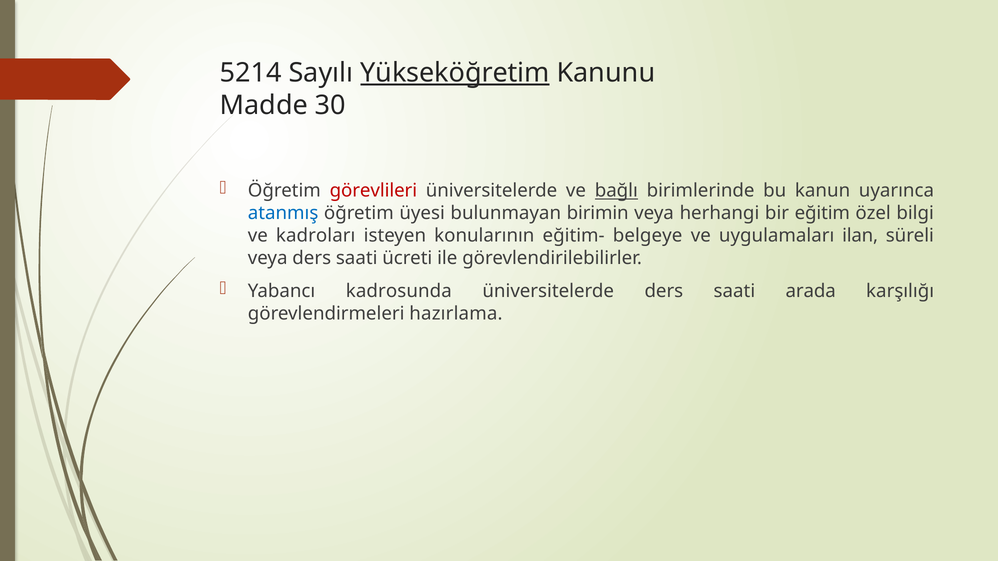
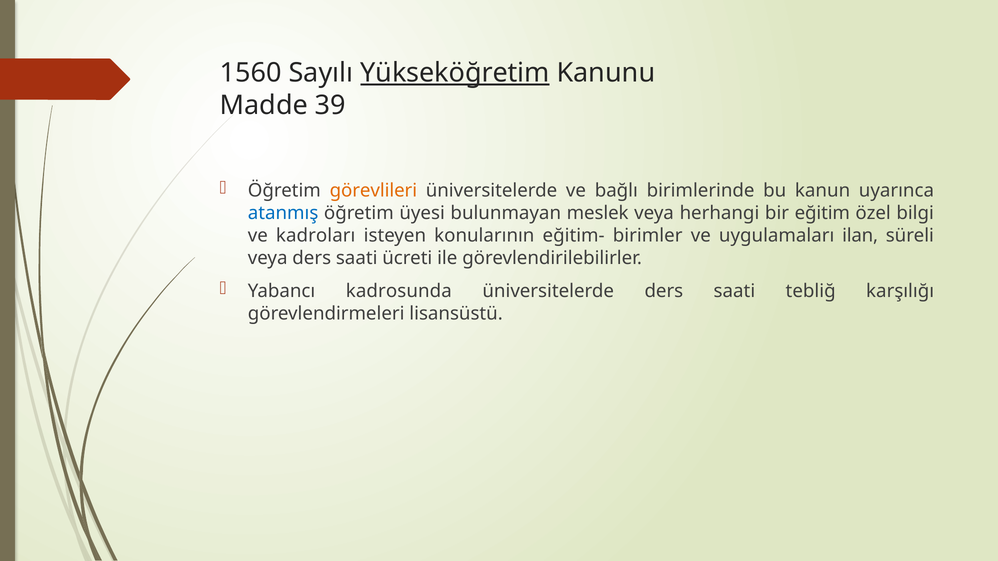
5214: 5214 -> 1560
30: 30 -> 39
görevlileri colour: red -> orange
bağlı underline: present -> none
birimin: birimin -> meslek
belgeye: belgeye -> birimler
arada: arada -> tebliğ
hazırlama: hazırlama -> lisansüstü
